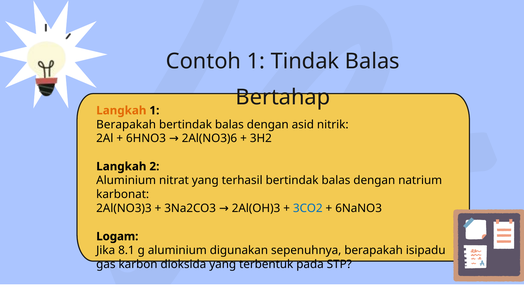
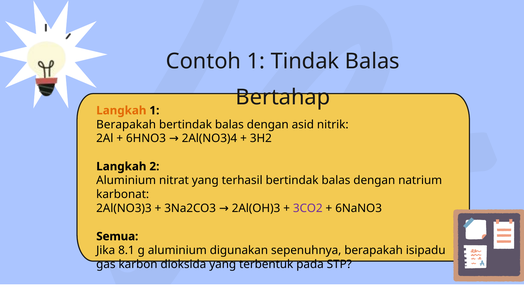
2Al(NO3)6: 2Al(NO3)6 -> 2Al(NO3)4
3CO2 colour: blue -> purple
Logam: Logam -> Semua
